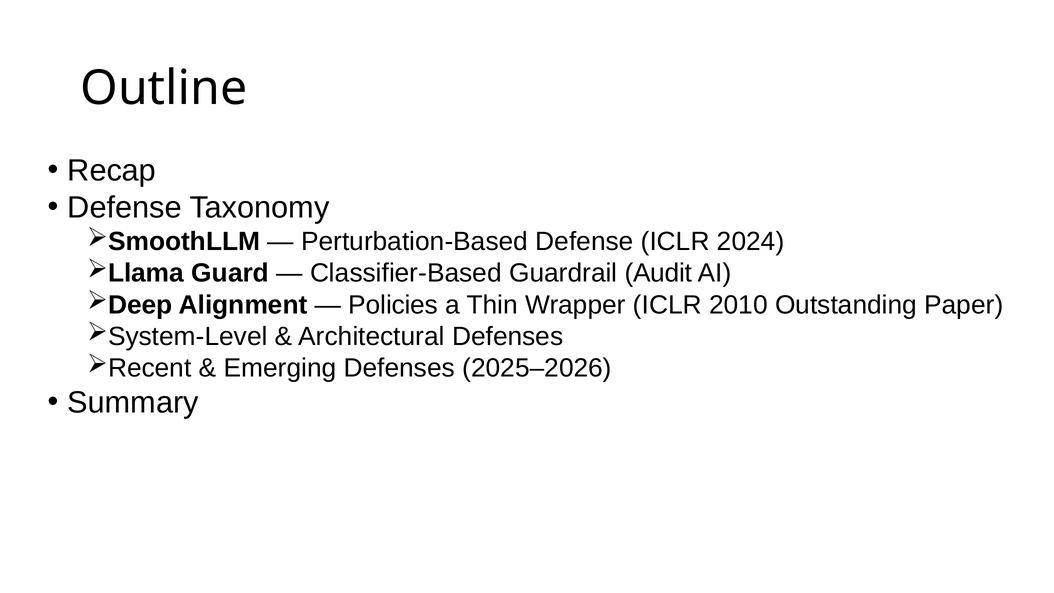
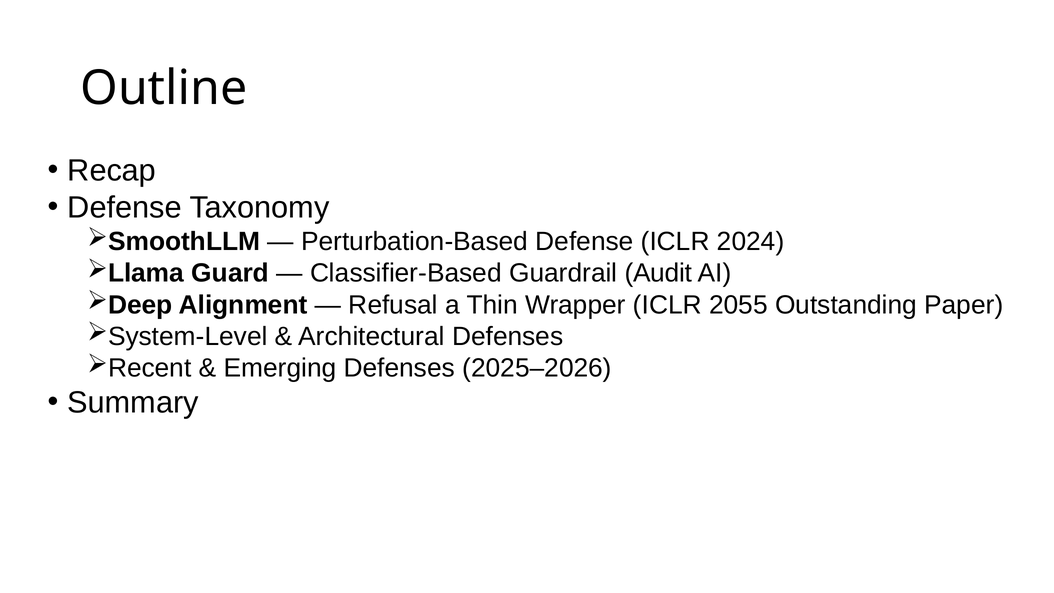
Policies: Policies -> Refusal
2010: 2010 -> 2055
